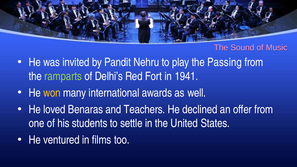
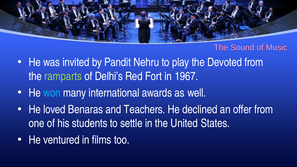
Passing: Passing -> Devoted
1941: 1941 -> 1967
won colour: yellow -> light blue
